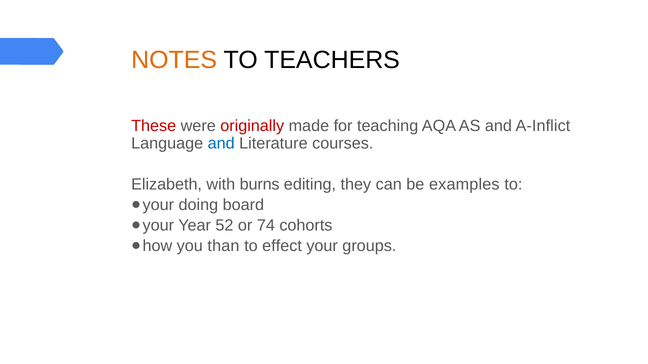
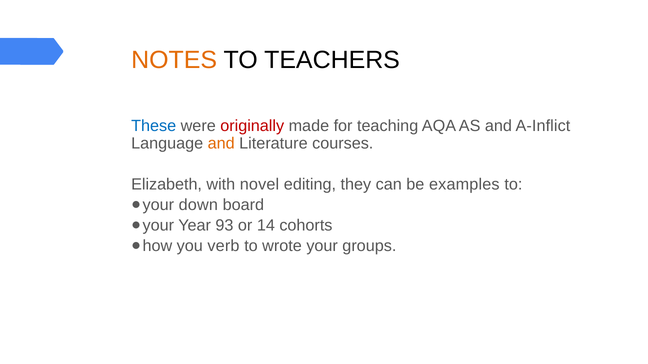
These colour: red -> blue
and at (221, 143) colour: blue -> orange
burns: burns -> novel
doing: doing -> down
52: 52 -> 93
74: 74 -> 14
than: than -> verb
effect: effect -> wrote
